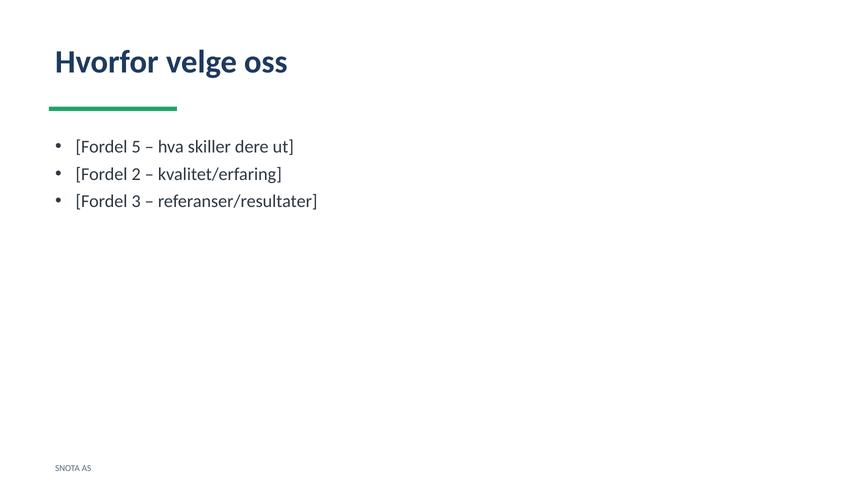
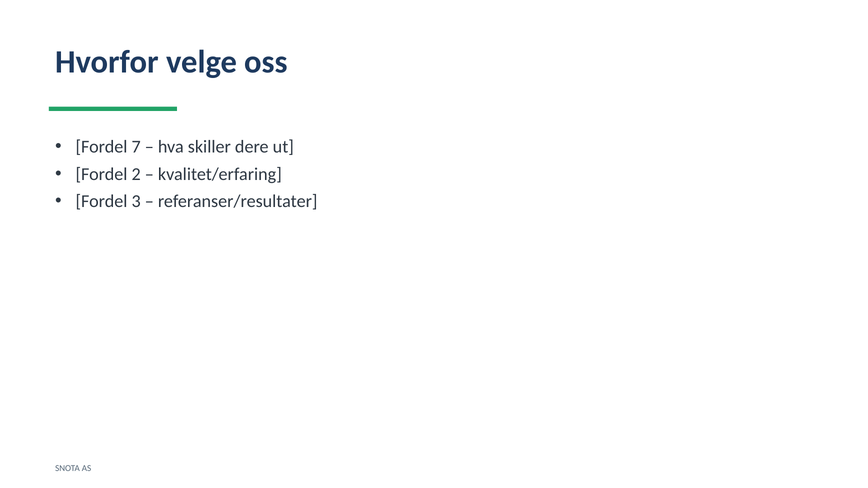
5: 5 -> 7
